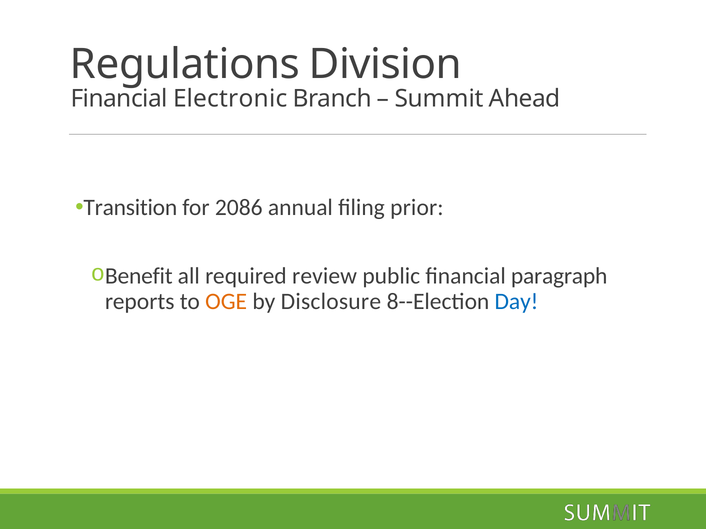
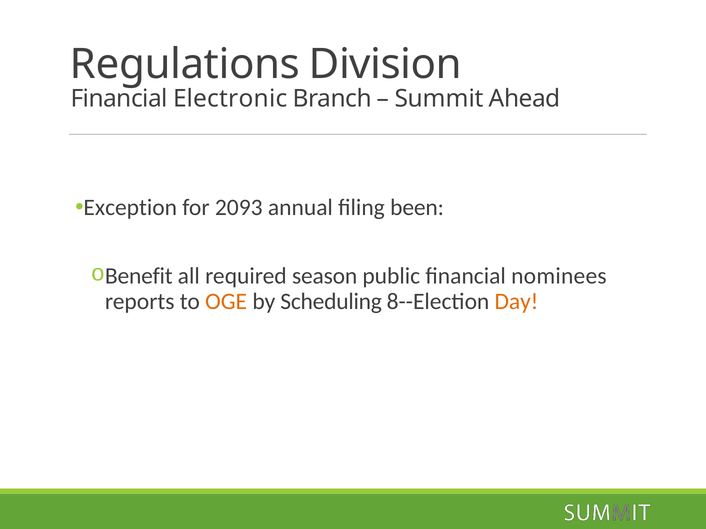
Transition: Transition -> Exception
2086: 2086 -> 2093
prior: prior -> been
review: review -> season
paragraph: paragraph -> nominees
Disclosure: Disclosure -> Scheduling
Day colour: blue -> orange
